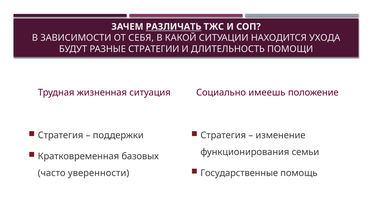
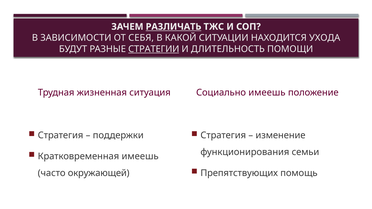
СТРАТЕГИИ underline: none -> present
Кратковременная базовых: базовых -> имеешь
Государственные: Государственные -> Препятствующих
уверенности: уверенности -> окружающей
